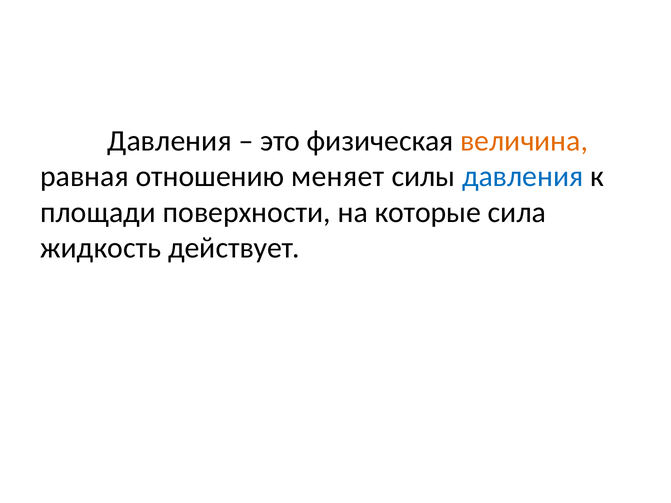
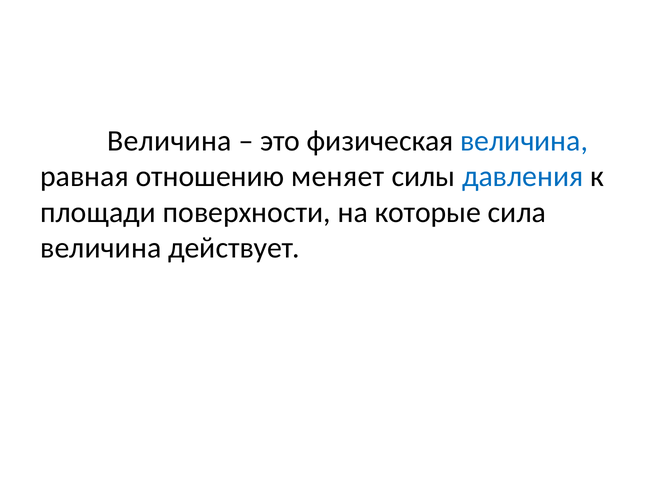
Давления at (170, 141): Давления -> Величина
величина at (524, 141) colour: orange -> blue
жидкость at (101, 248): жидкость -> величина
